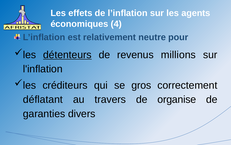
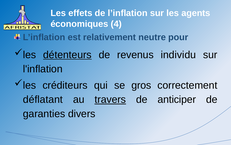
millions: millions -> individu
travers underline: none -> present
organise: organise -> anticiper
